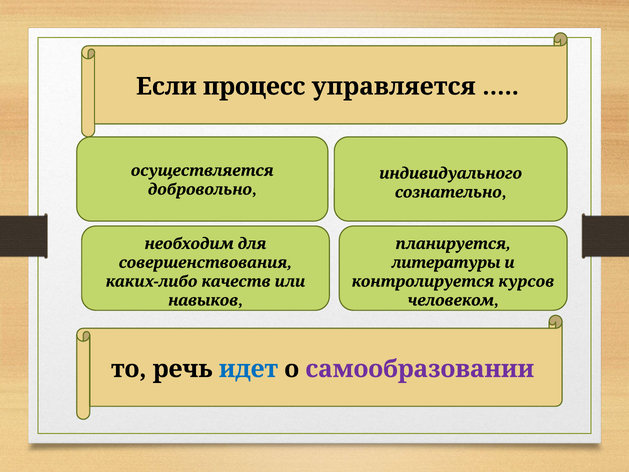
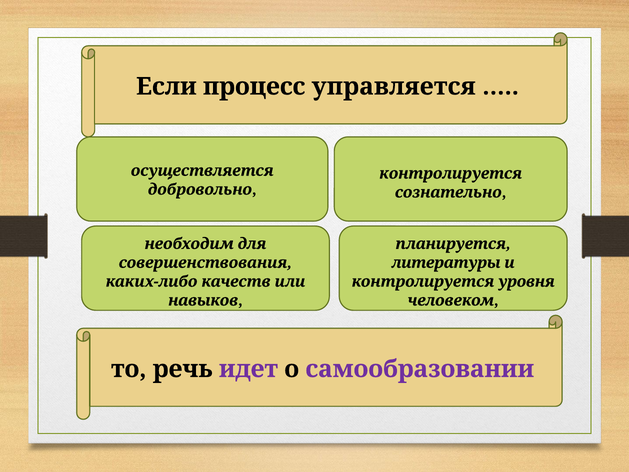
индивидуального at (451, 173): индивидуального -> контролируется
курсов: курсов -> уровня
идет colour: blue -> purple
